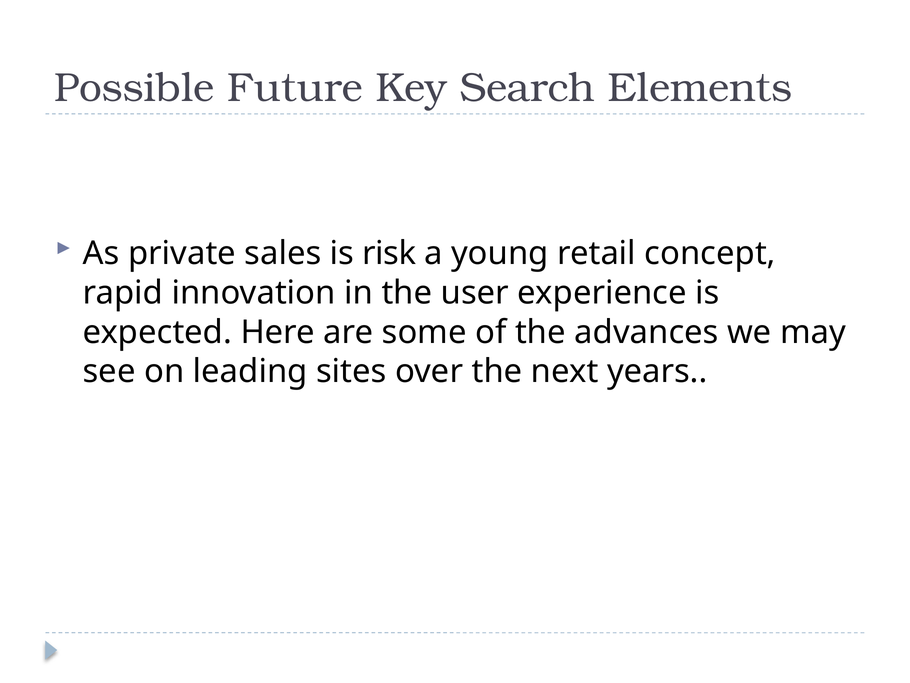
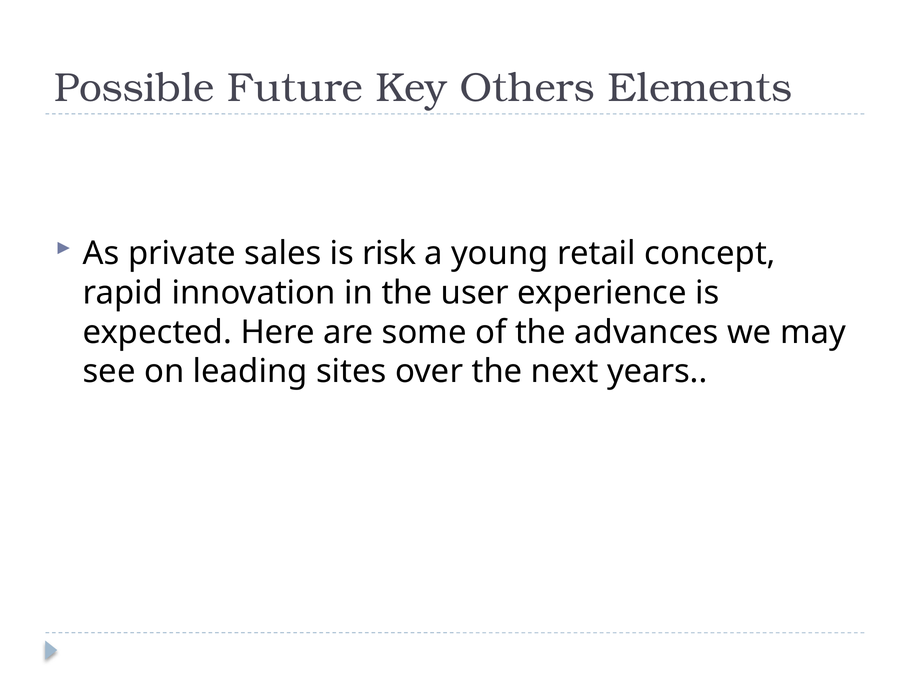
Search: Search -> Others
